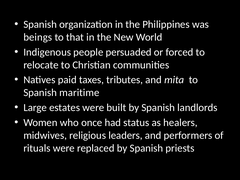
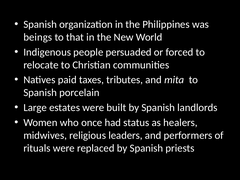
maritime: maritime -> porcelain
